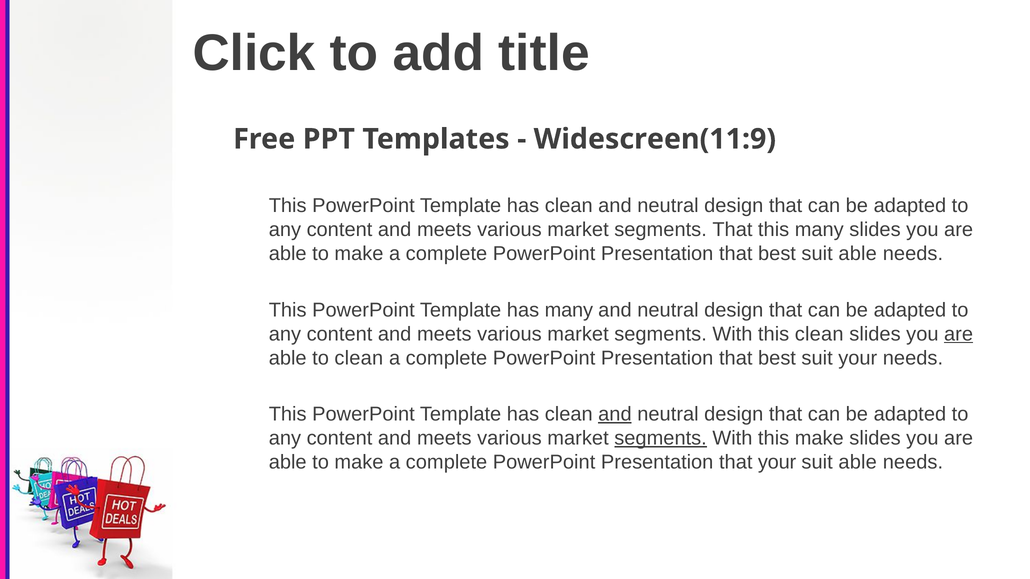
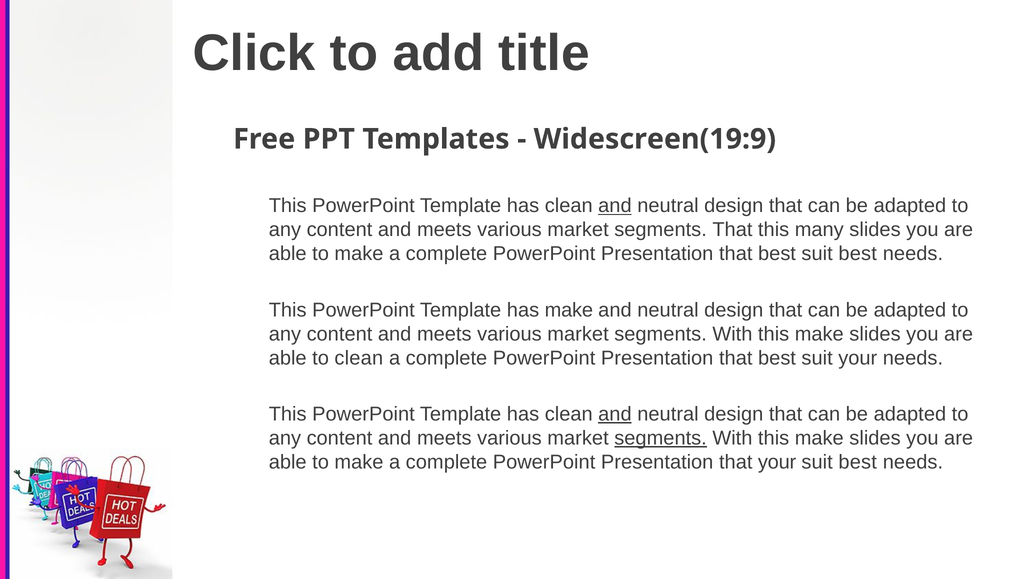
Widescreen(11:9: Widescreen(11:9 -> Widescreen(19:9
and at (615, 206) underline: none -> present
best suit able: able -> best
has many: many -> make
clean at (819, 334): clean -> make
are at (959, 334) underline: present -> none
able at (858, 462): able -> best
